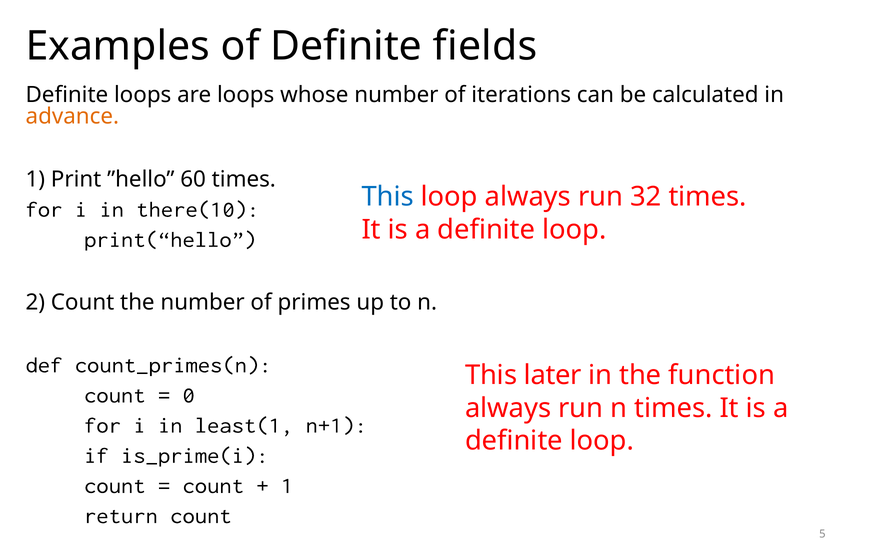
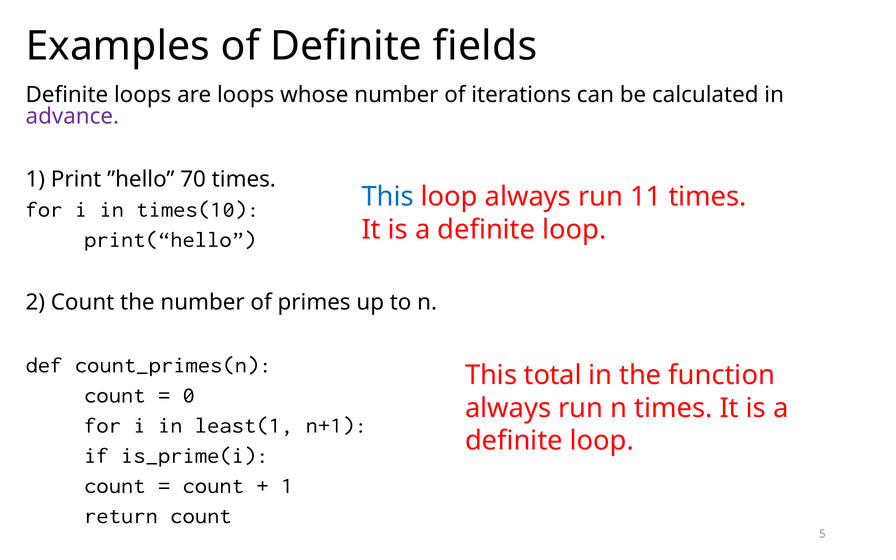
advance colour: orange -> purple
60: 60 -> 70
32: 32 -> 11
there(10: there(10 -> times(10
later: later -> total
